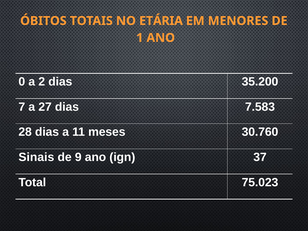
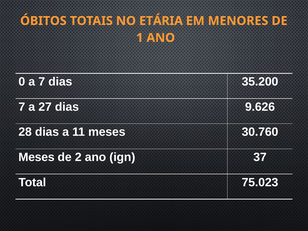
a 2: 2 -> 7
7.583: 7.583 -> 9.626
Sinais at (36, 157): Sinais -> Meses
9: 9 -> 2
